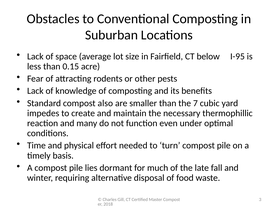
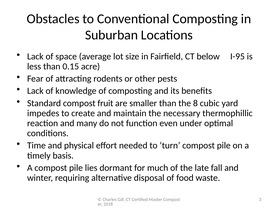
also: also -> fruit
7: 7 -> 8
